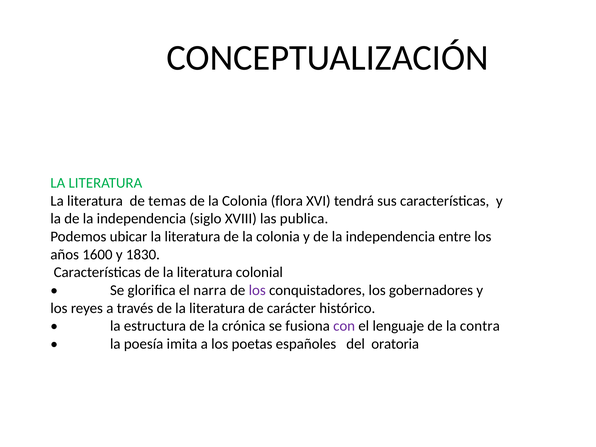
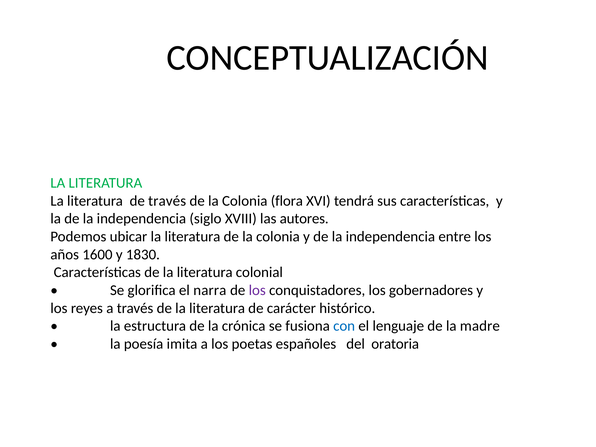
de temas: temas -> través
publica: publica -> autores
con colour: purple -> blue
contra: contra -> madre
